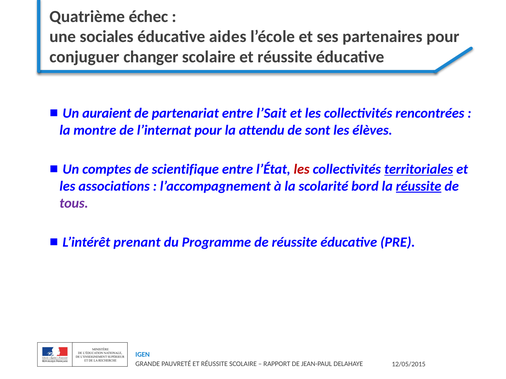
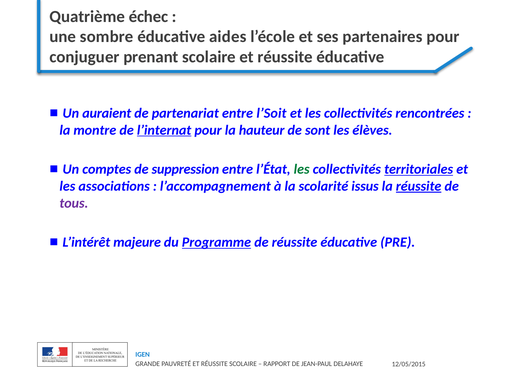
sociales: sociales -> sombre
changer: changer -> prenant
l’Sait: l’Sait -> l’Soit
l’internat underline: none -> present
attendu: attendu -> hauteur
scientifique: scientifique -> suppression
les at (302, 170) colour: red -> green
bord: bord -> issus
prenant: prenant -> majeure
Programme underline: none -> present
